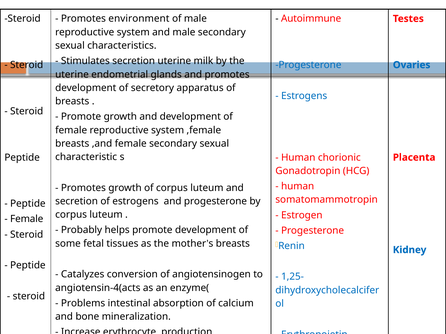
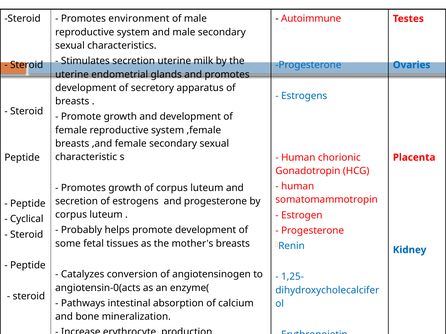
Female at (27, 219): Female -> Cyclical
angiotensin-4(acts: angiotensin-4(acts -> angiotensin-0(acts
Problems: Problems -> Pathways
